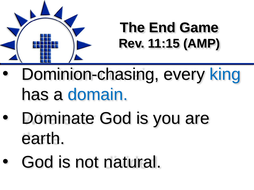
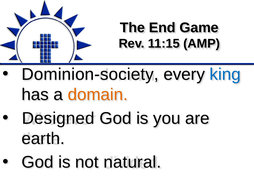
Dominion-chasing: Dominion-chasing -> Dominion-society
domain colour: blue -> orange
Dominate: Dominate -> Designed
